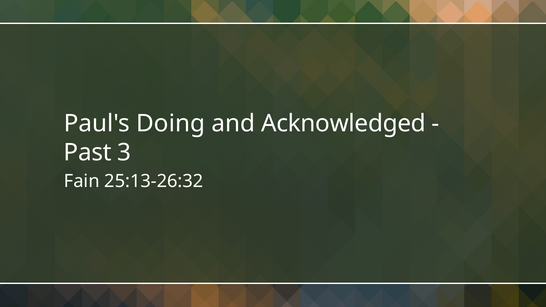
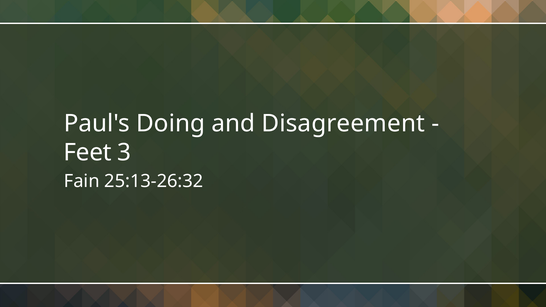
Acknowledged: Acknowledged -> Disagreement
Past: Past -> Feet
